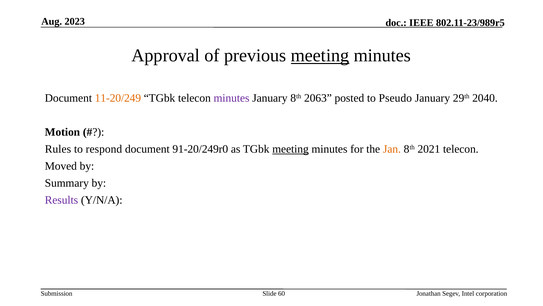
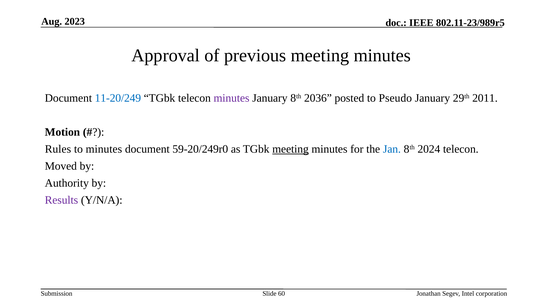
meeting at (320, 56) underline: present -> none
11-20/249 colour: orange -> blue
2063: 2063 -> 2036
2040: 2040 -> 2011
to respond: respond -> minutes
91-20/249r0: 91-20/249r0 -> 59-20/249r0
Jan colour: orange -> blue
2021: 2021 -> 2024
Summary: Summary -> Authority
